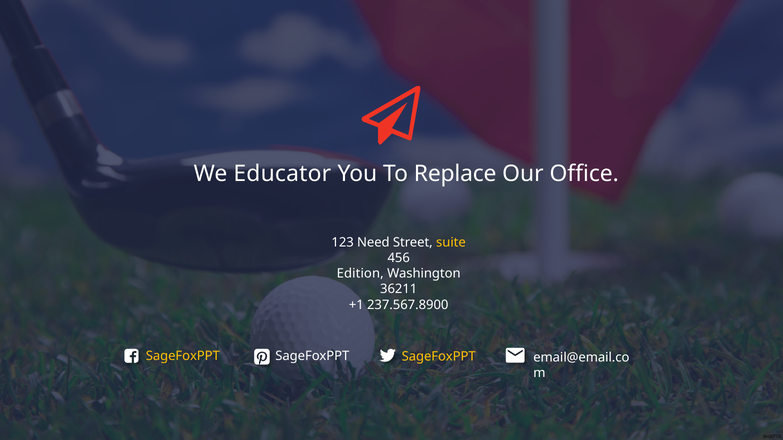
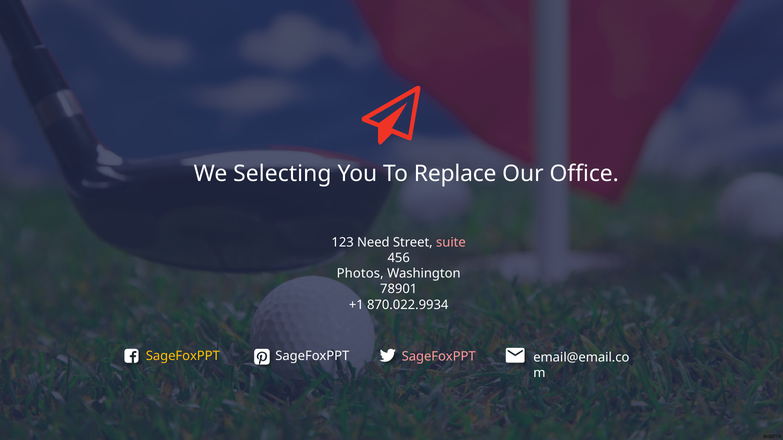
Educator: Educator -> Selecting
suite colour: yellow -> pink
Edition: Edition -> Photos
36211: 36211 -> 78901
237.567.8900: 237.567.8900 -> 870.022.9934
SageFoxPPT at (439, 357) colour: yellow -> pink
